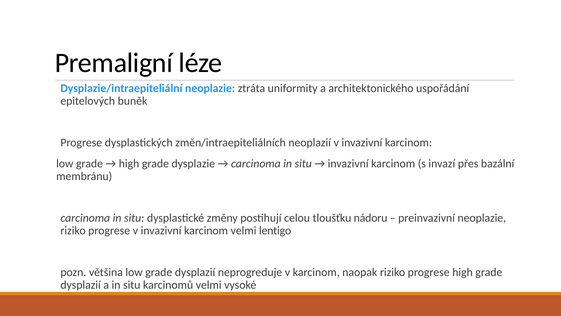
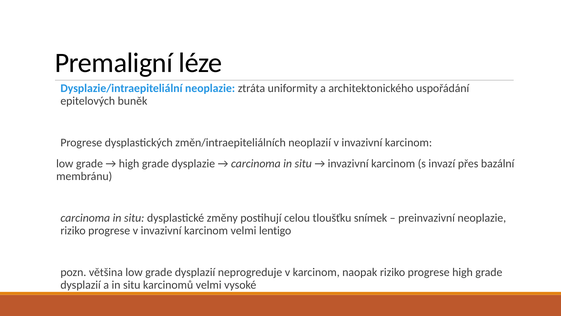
nádoru: nádoru -> snímek
